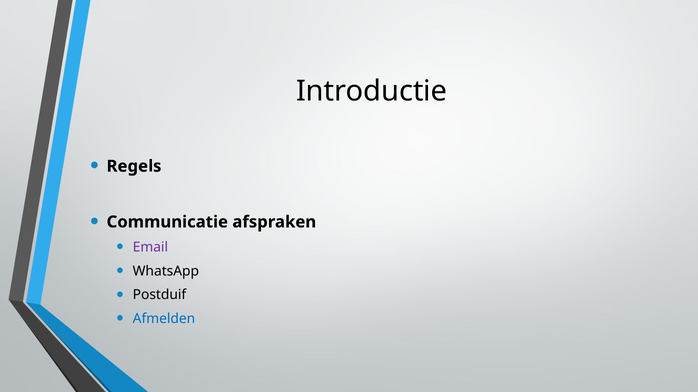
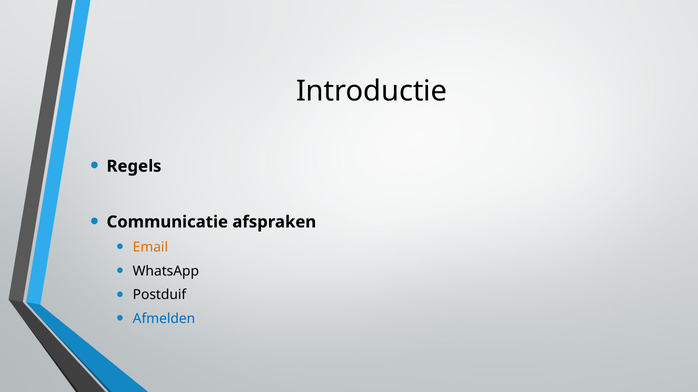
Email colour: purple -> orange
